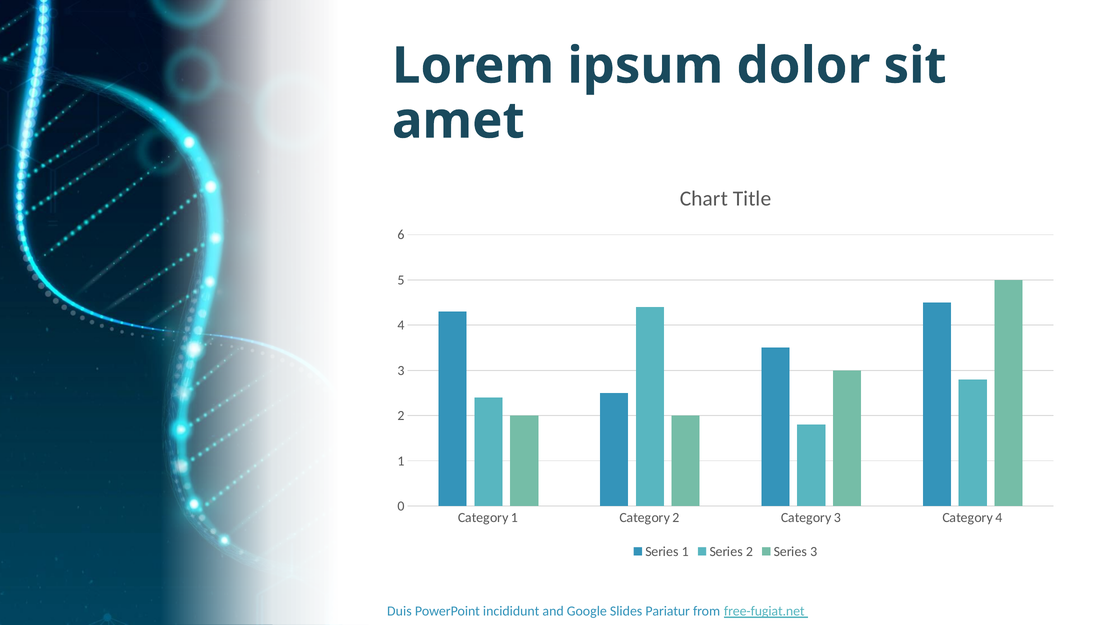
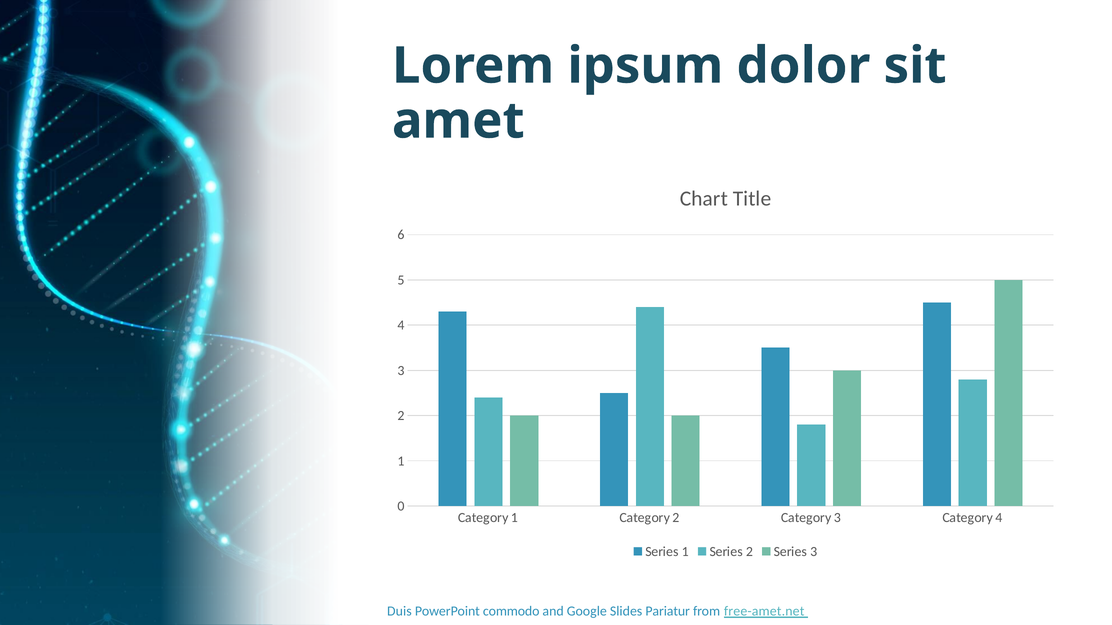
incididunt: incididunt -> commodo
free-fugiat.net: free-fugiat.net -> free-amet.net
